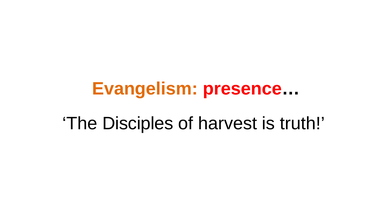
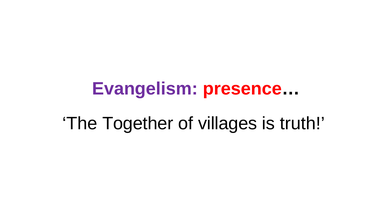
Evangelism colour: orange -> purple
Disciples: Disciples -> Together
harvest: harvest -> villages
